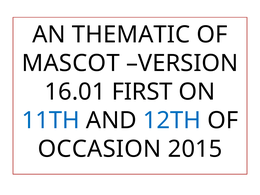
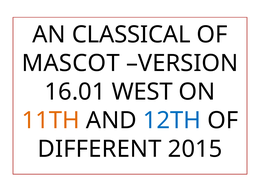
THEMATIC: THEMATIC -> CLASSICAL
FIRST: FIRST -> WEST
11TH colour: blue -> orange
OCCASION: OCCASION -> DIFFERENT
